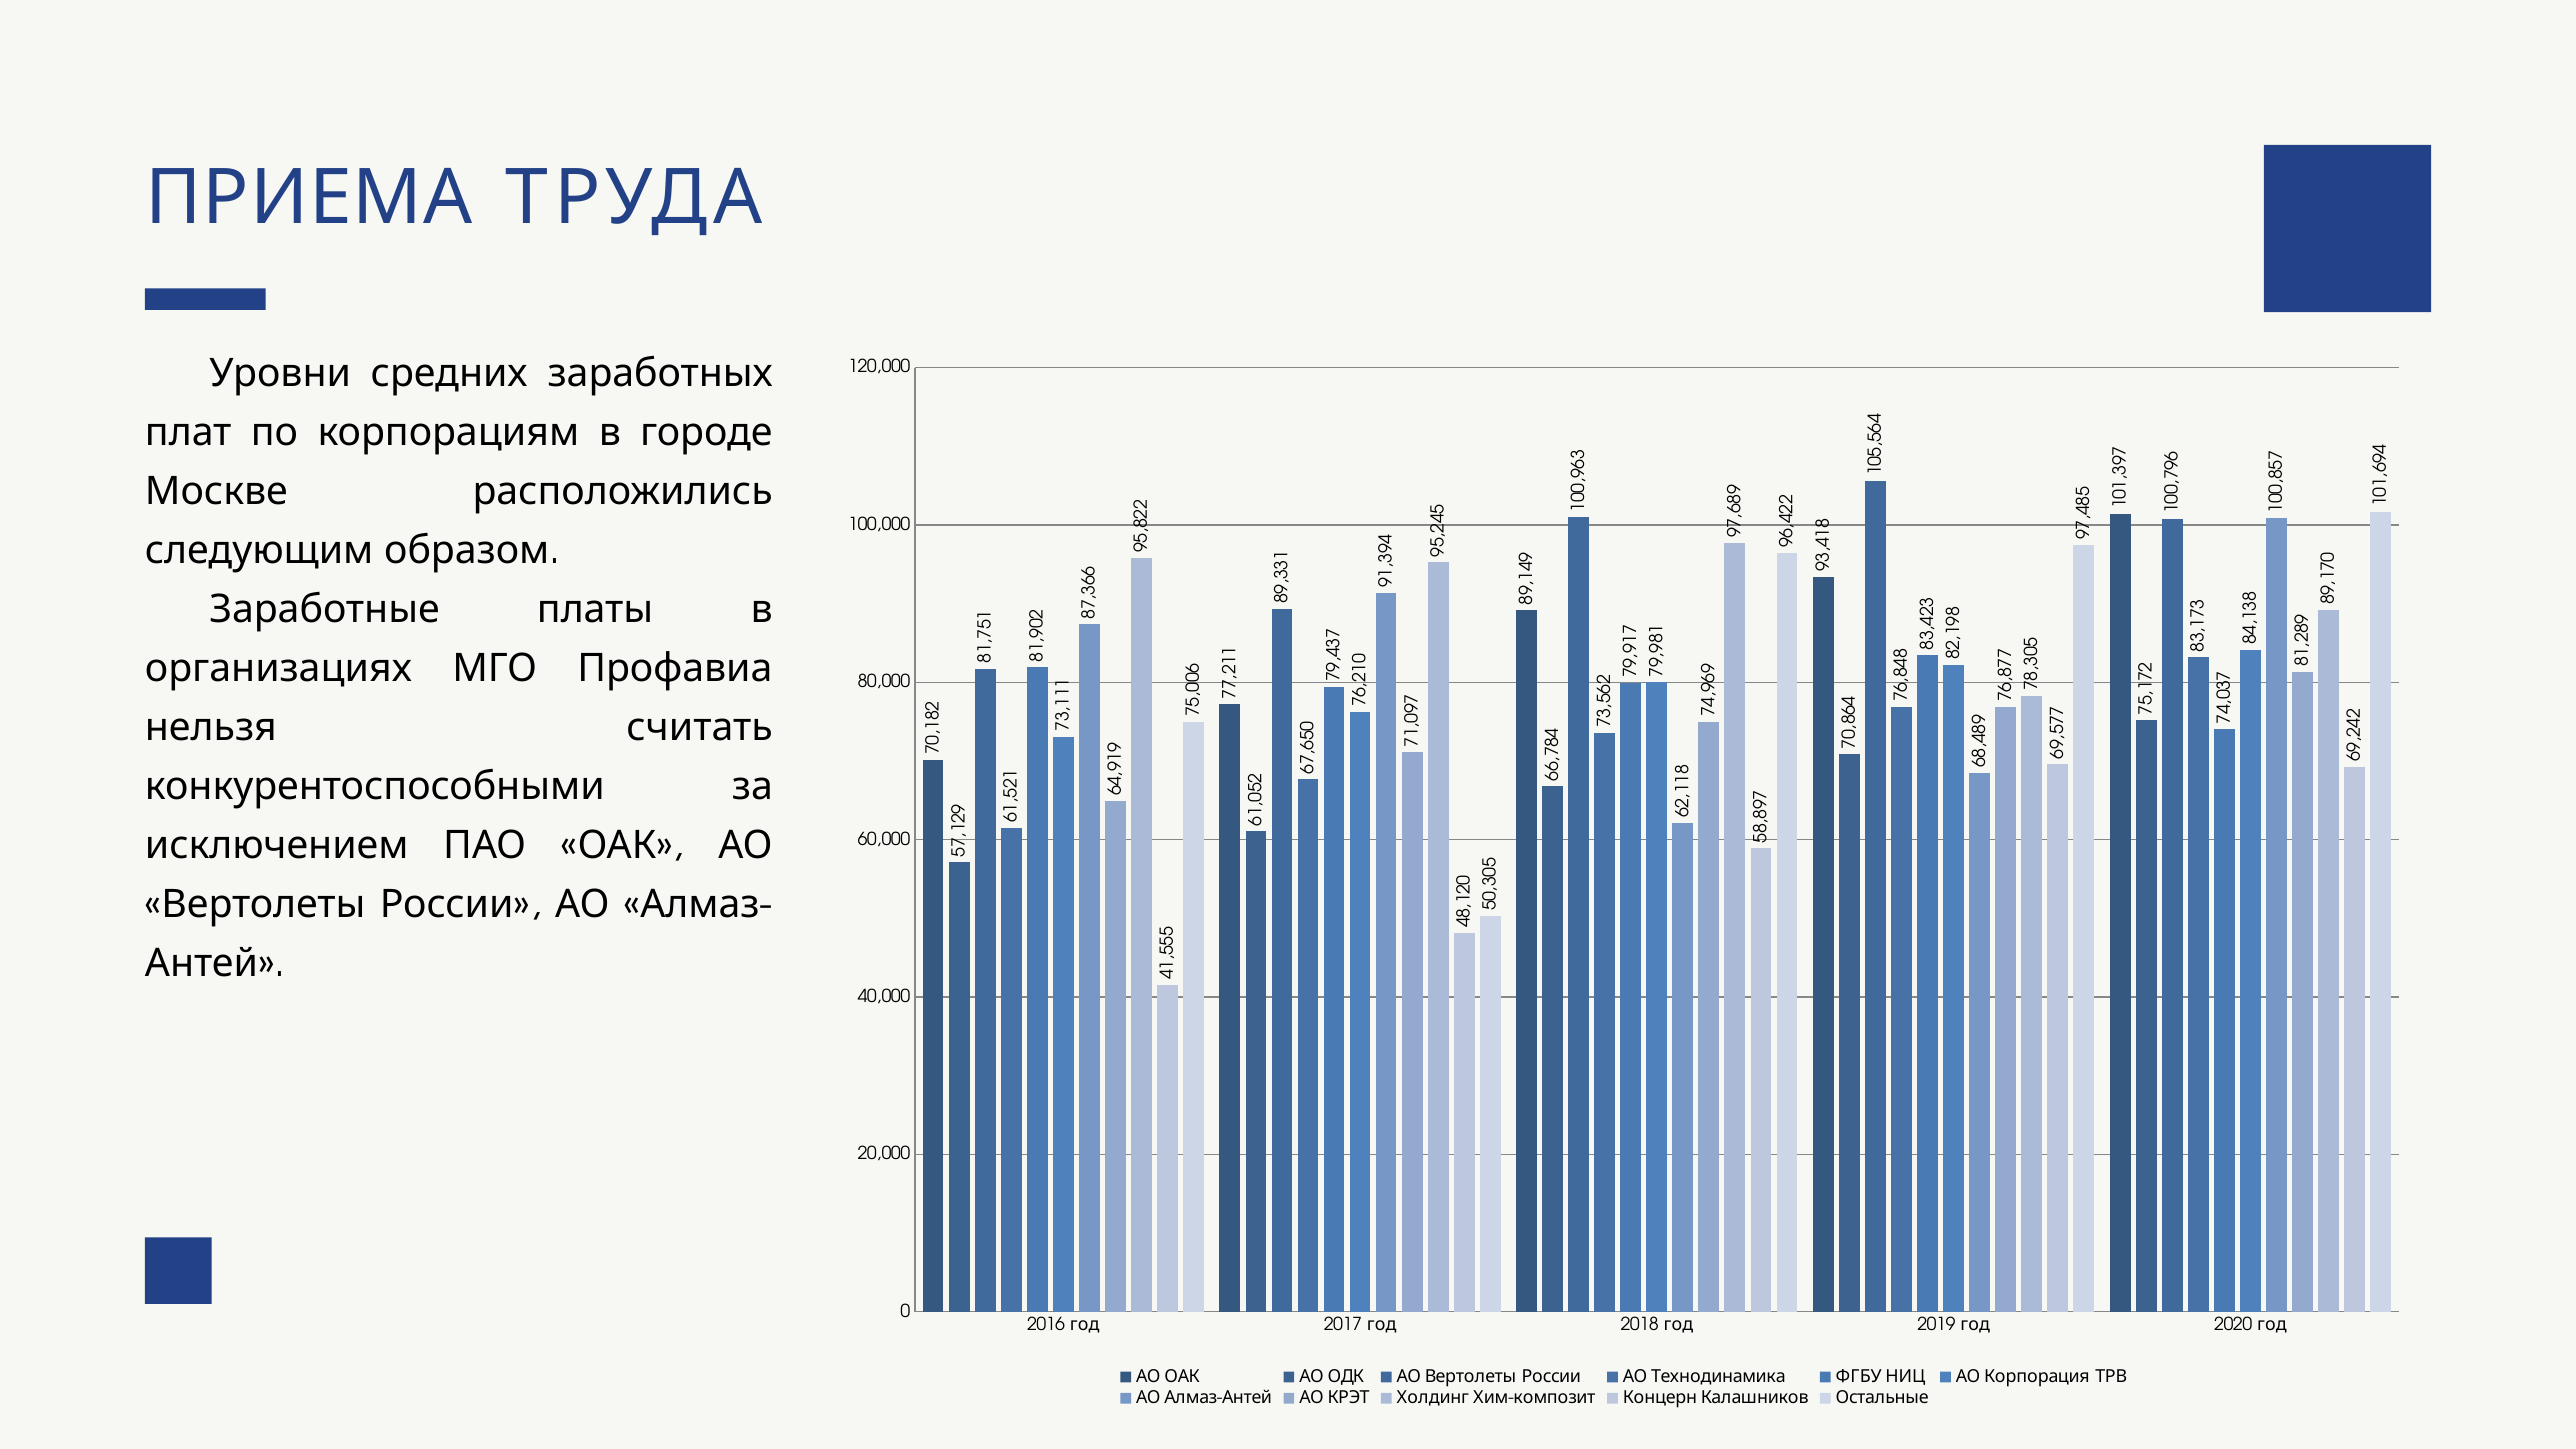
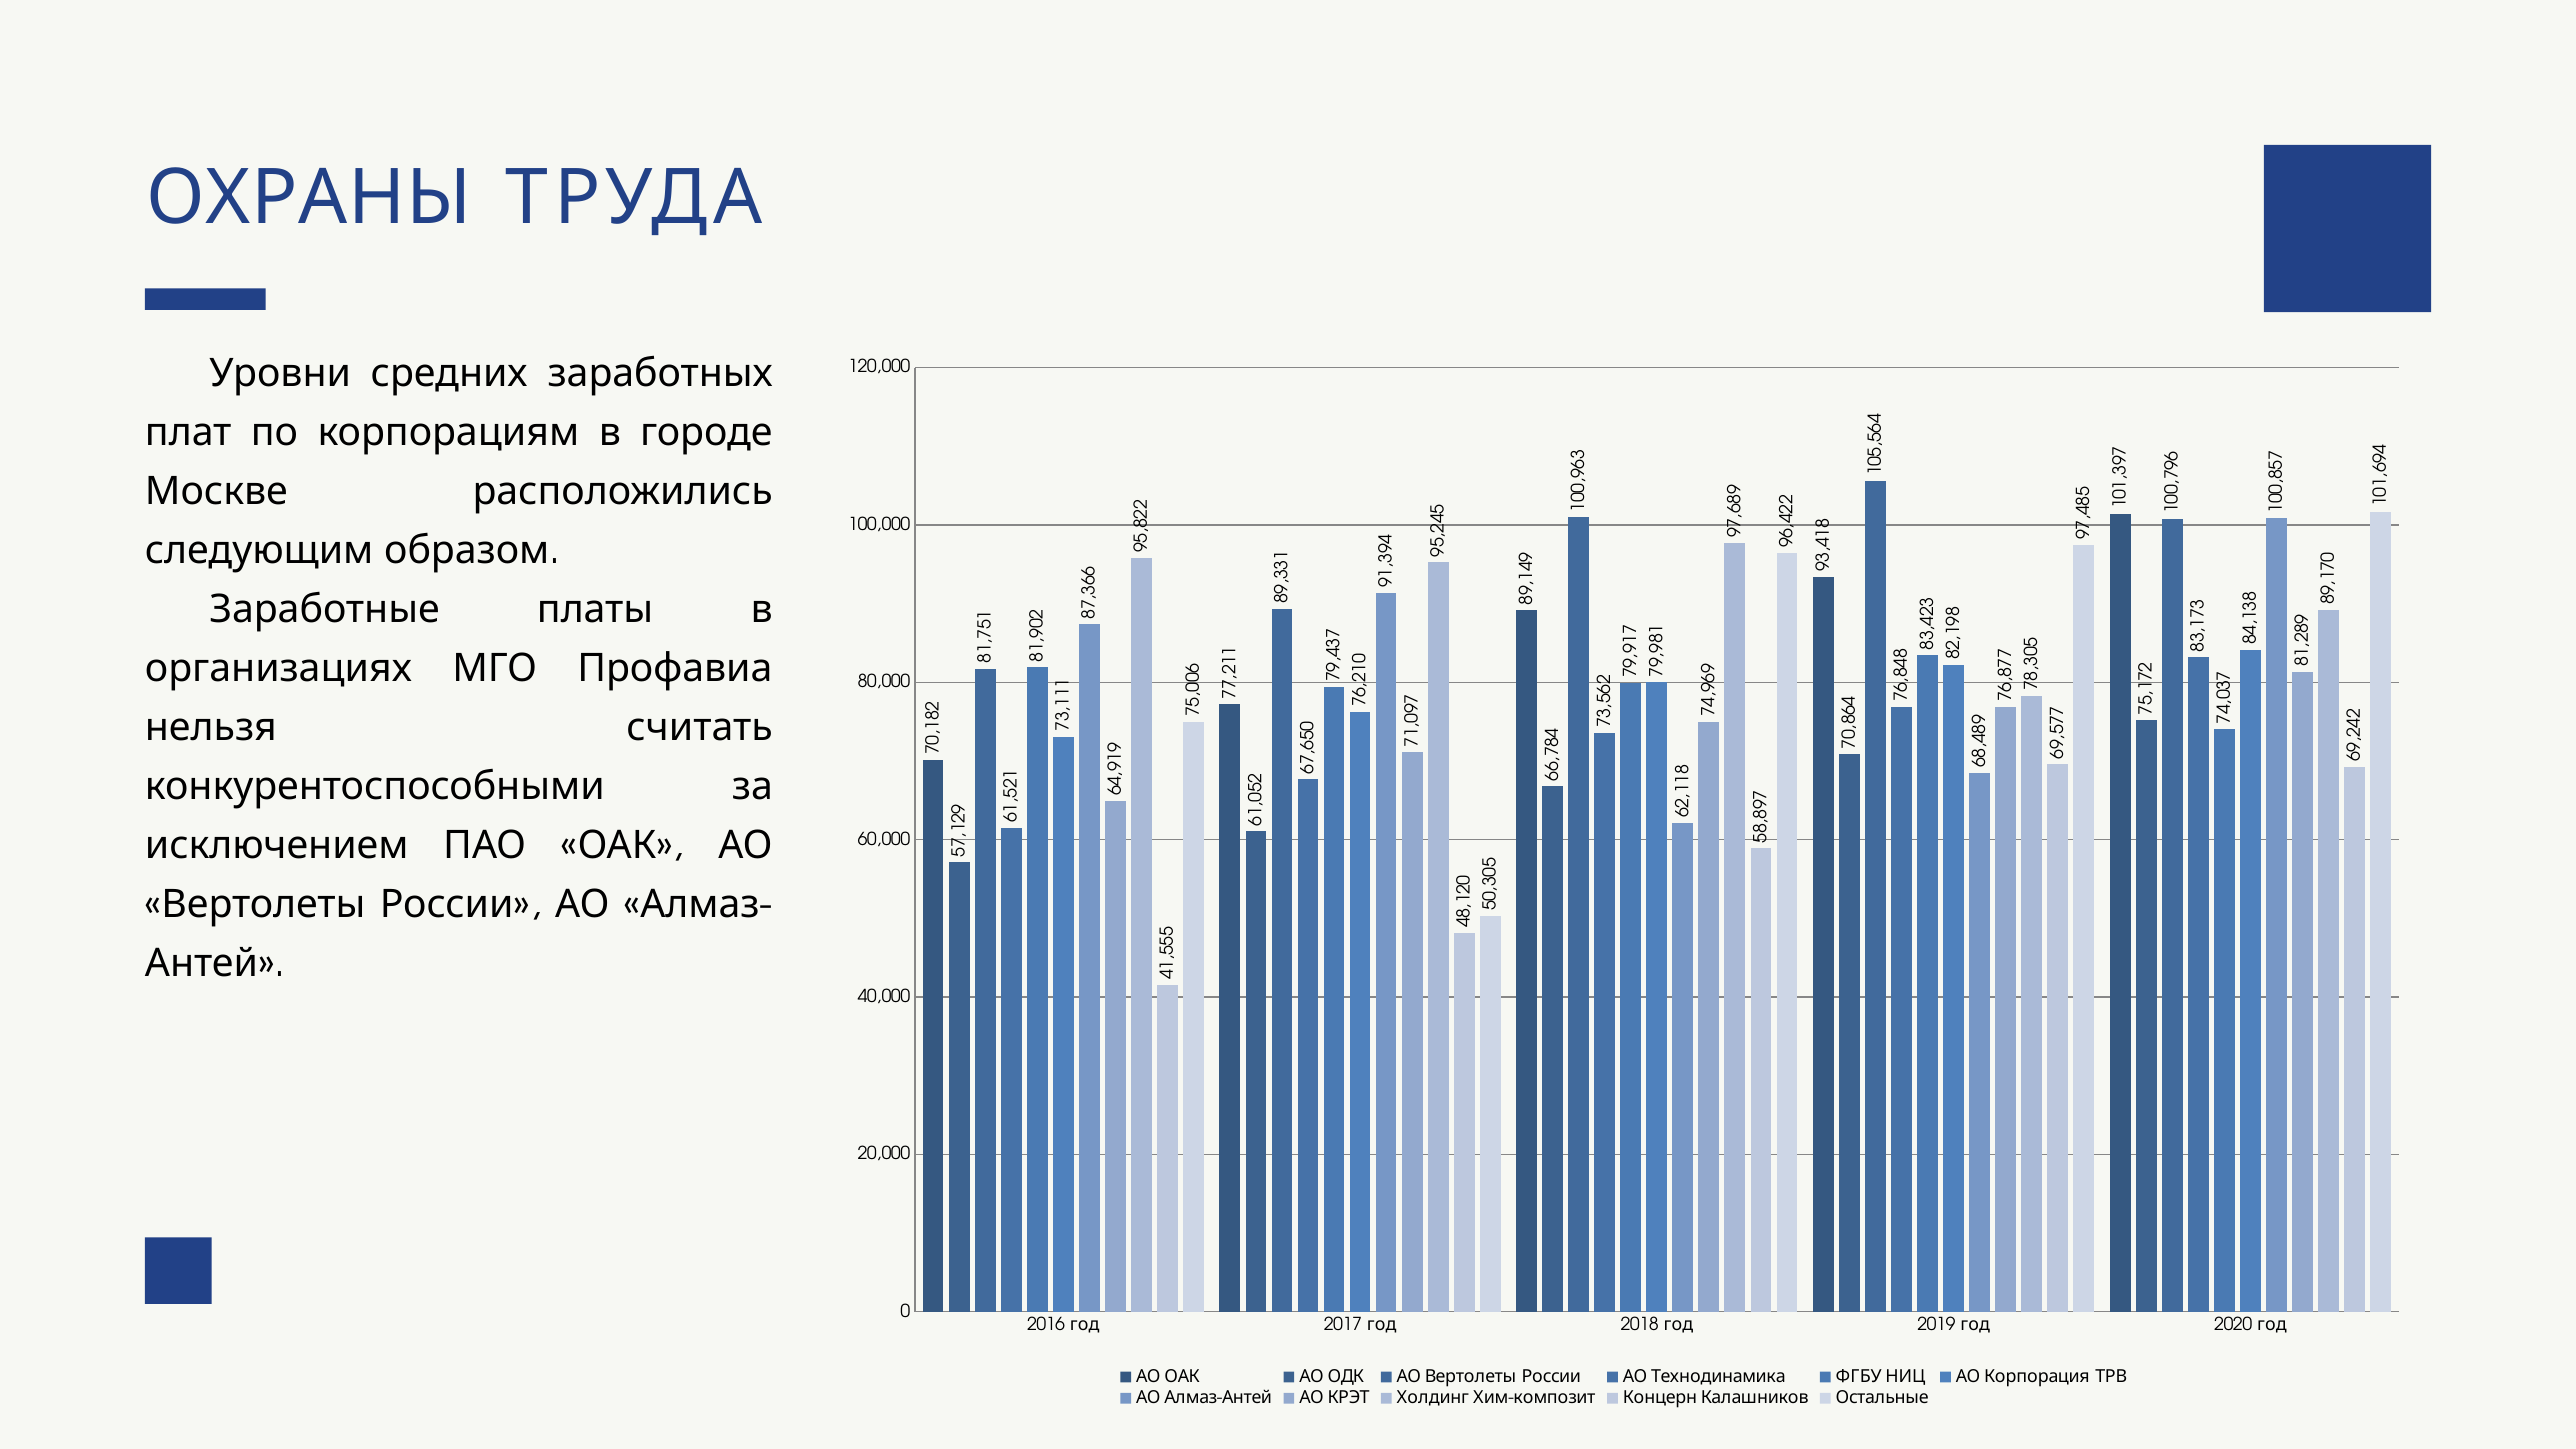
ПРИЕМА: ПРИЕМА -> ОХРАНЫ
